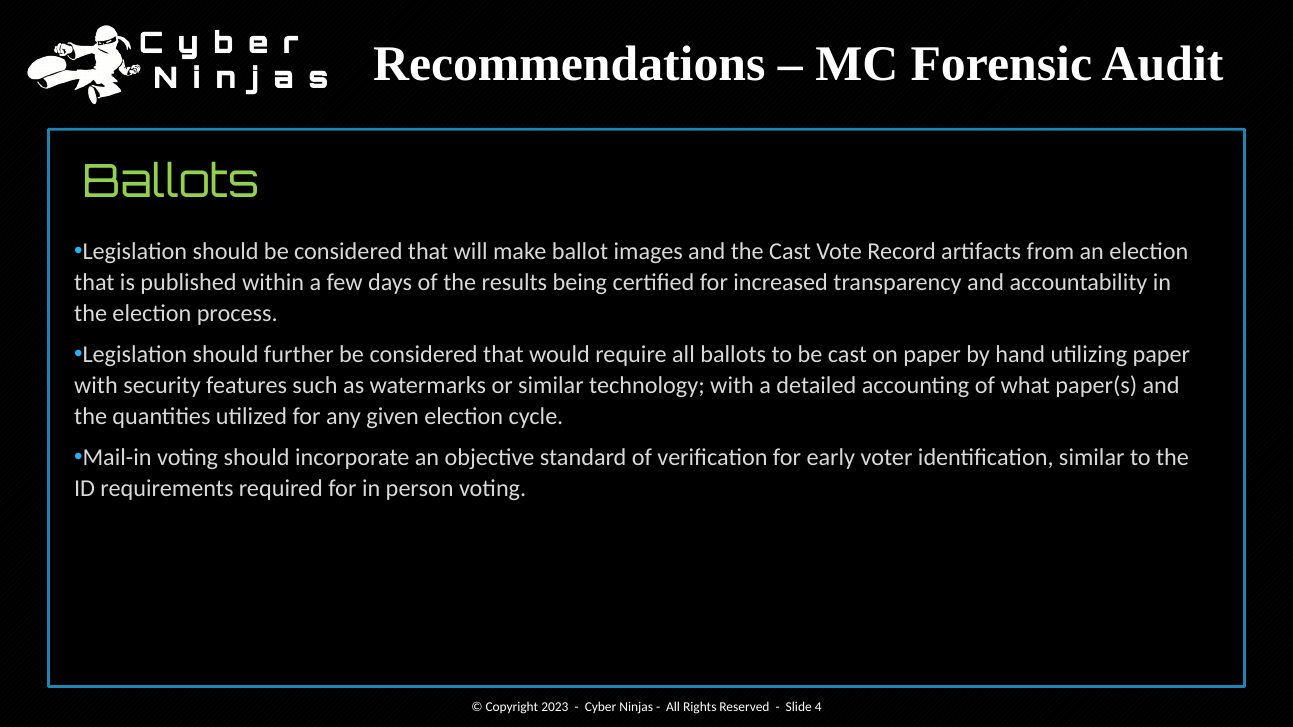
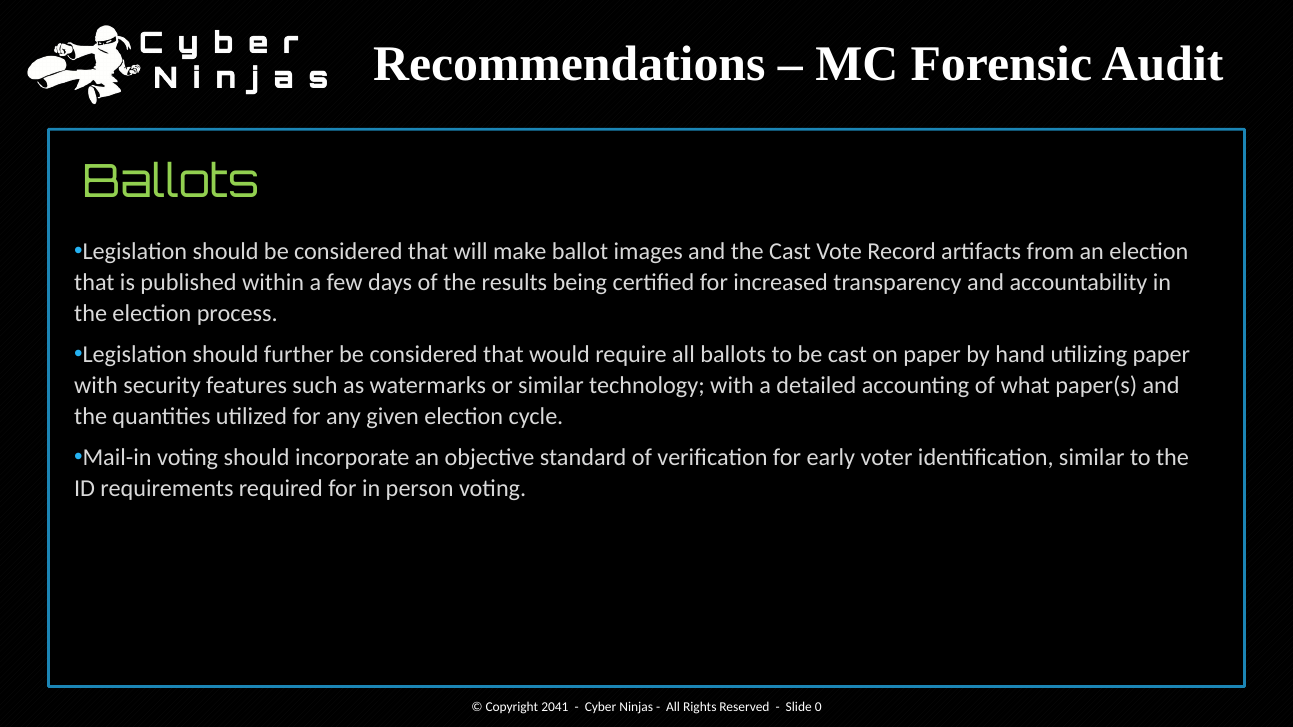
2023: 2023 -> 2041
4: 4 -> 0
